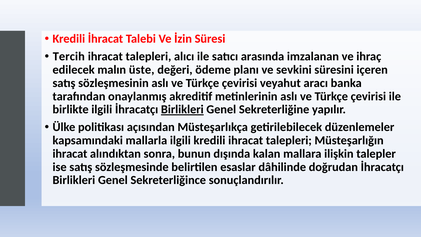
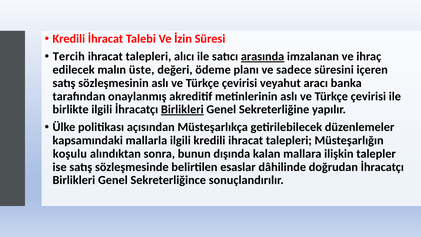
arasında underline: none -> present
sevkini: sevkini -> sadece
ihracat at (70, 154): ihracat -> koşulu
